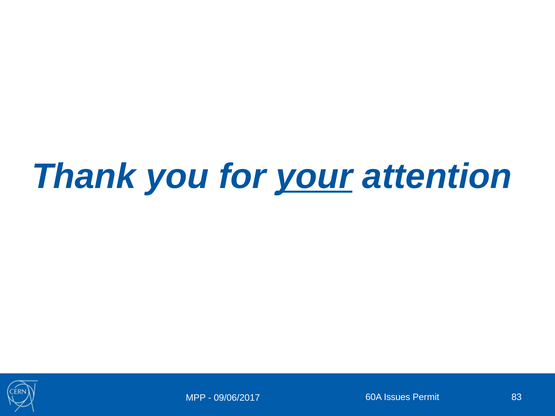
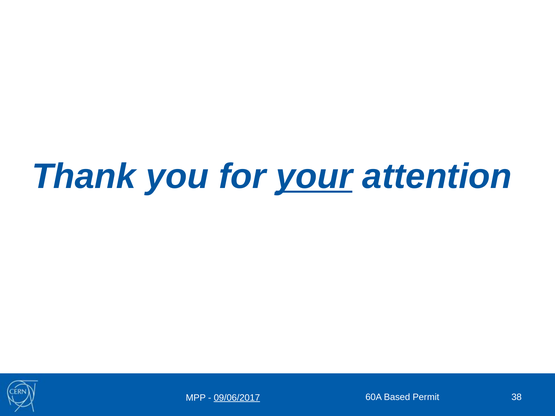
Issues: Issues -> Based
83: 83 -> 38
09/06/2017 underline: none -> present
